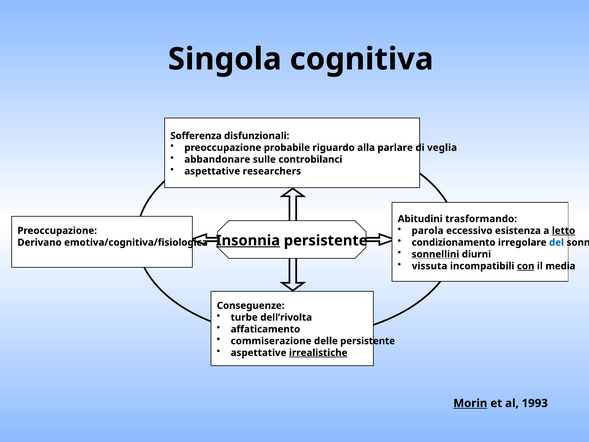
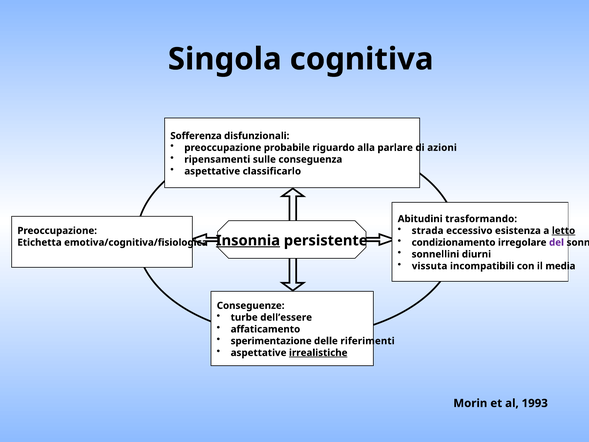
veglia: veglia -> azioni
abbandonare: abbandonare -> ripensamenti
controbilanci: controbilanci -> conseguenza
researchers: researchers -> classificarlo
parola: parola -> strada
del colour: blue -> purple
Derivano: Derivano -> Etichetta
sonnellini underline: present -> none
con underline: present -> none
dell’rivolta: dell’rivolta -> dell’essere
commiserazione: commiserazione -> sperimentazione
delle persistente: persistente -> riferimenti
Morin underline: present -> none
